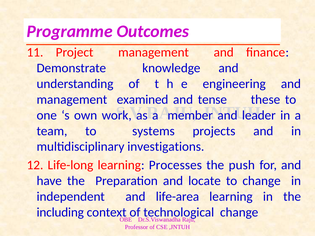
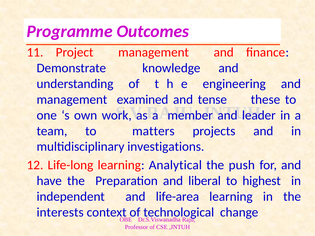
systems: systems -> matters
Processes: Processes -> Analytical
locate: locate -> liberal
to change: change -> highest
including: including -> interests
